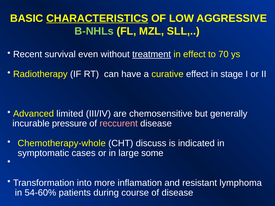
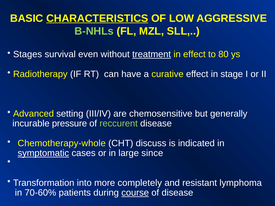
Recent: Recent -> Stages
70: 70 -> 80
limited: limited -> setting
reccurent colour: pink -> light green
symptomatic underline: none -> present
some: some -> since
inflamation: inflamation -> completely
54-60%: 54-60% -> 70-60%
course underline: none -> present
